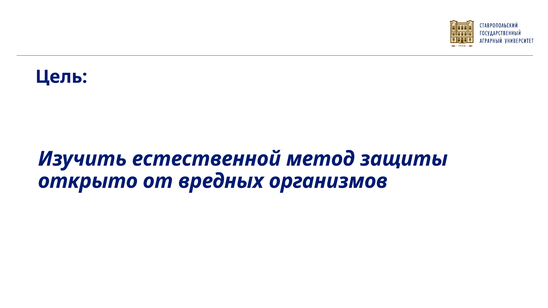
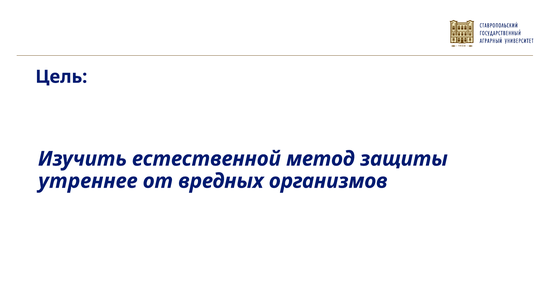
открыто: открыто -> утреннее
